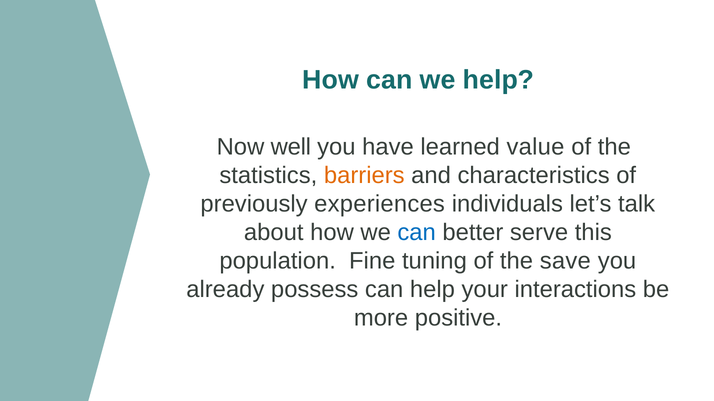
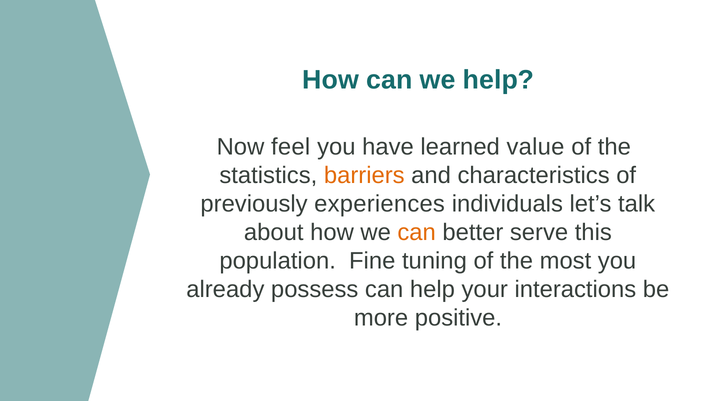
well: well -> feel
can at (417, 233) colour: blue -> orange
save: save -> most
